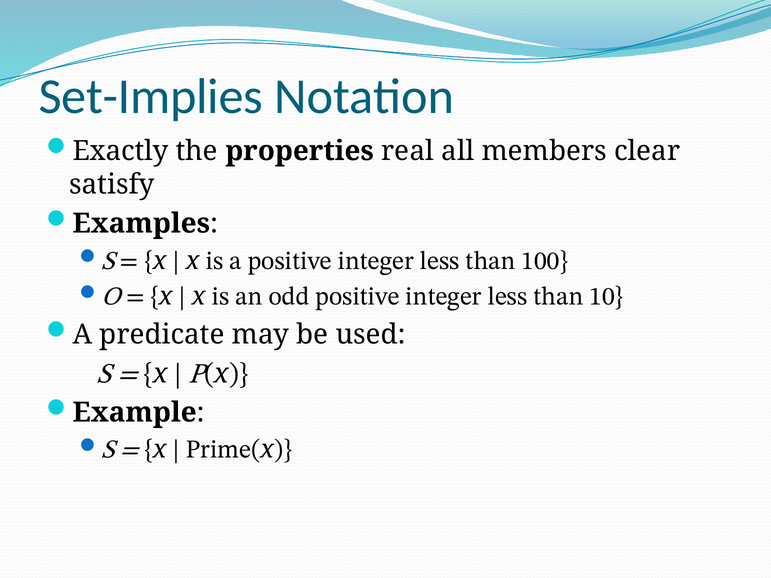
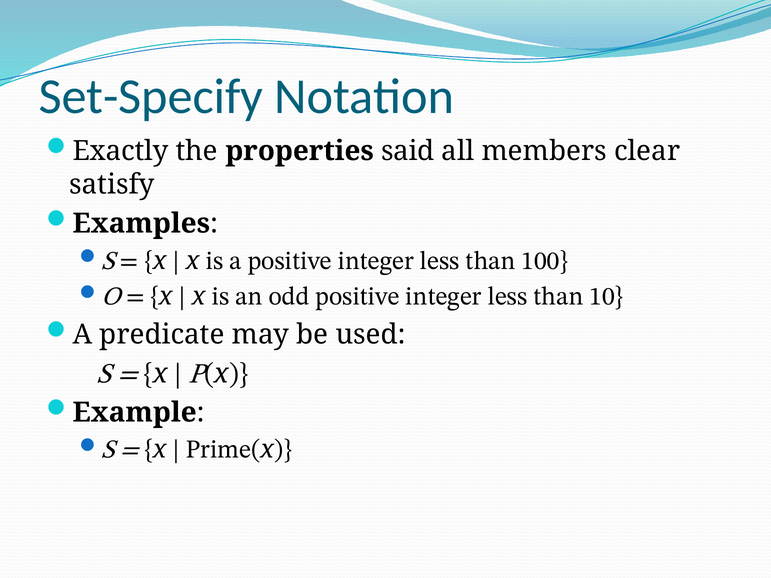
Set-Implies: Set-Implies -> Set-Specify
real: real -> said
